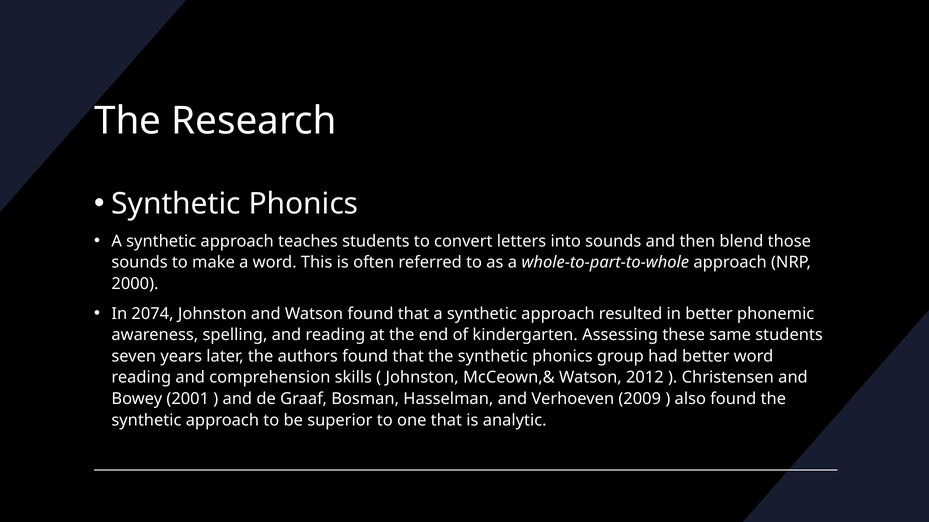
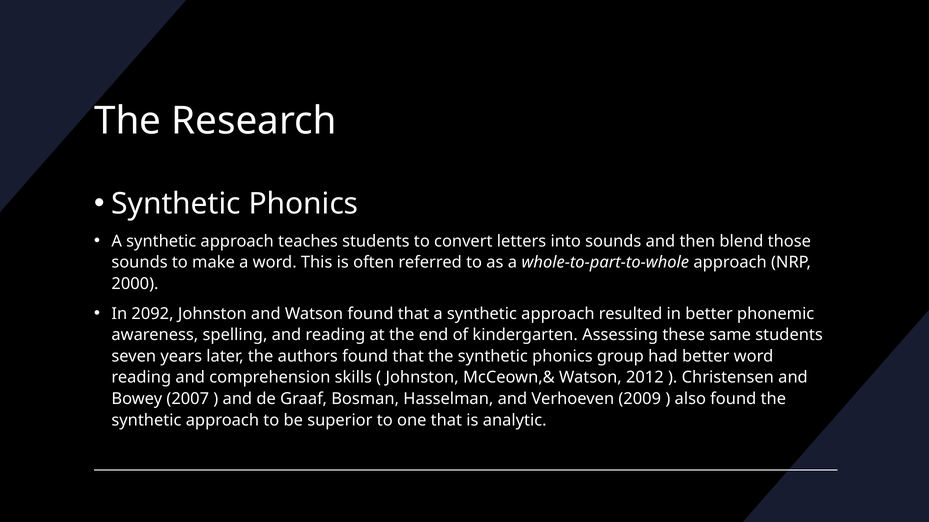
2074: 2074 -> 2092
2001: 2001 -> 2007
